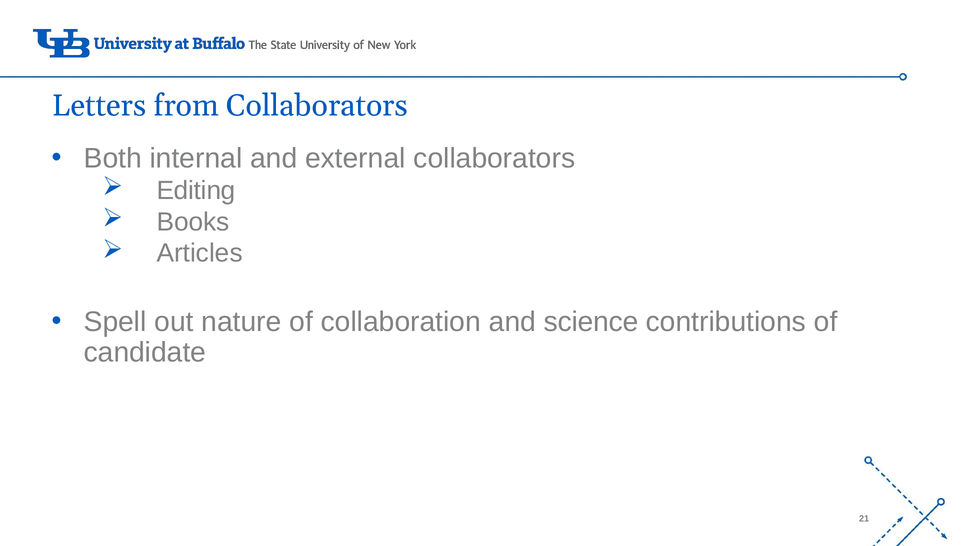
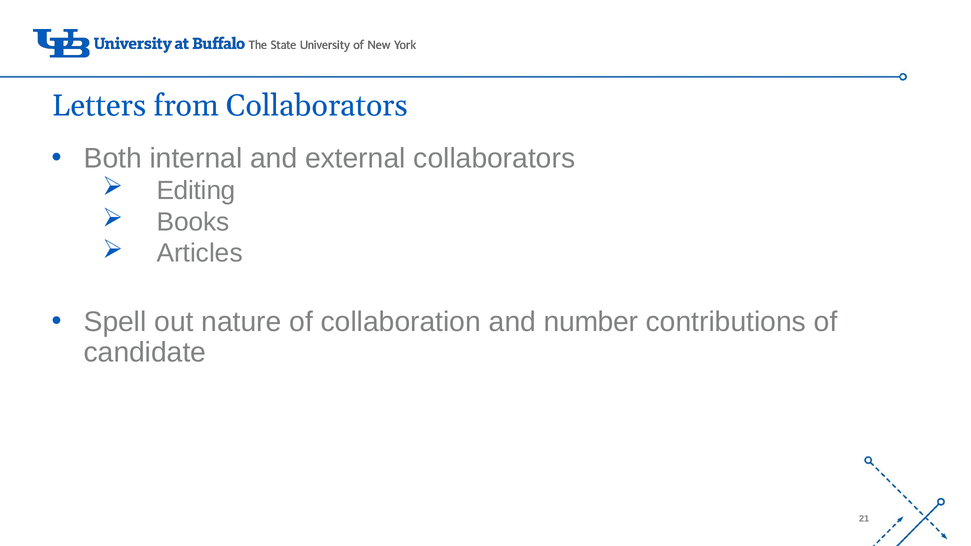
science: science -> number
